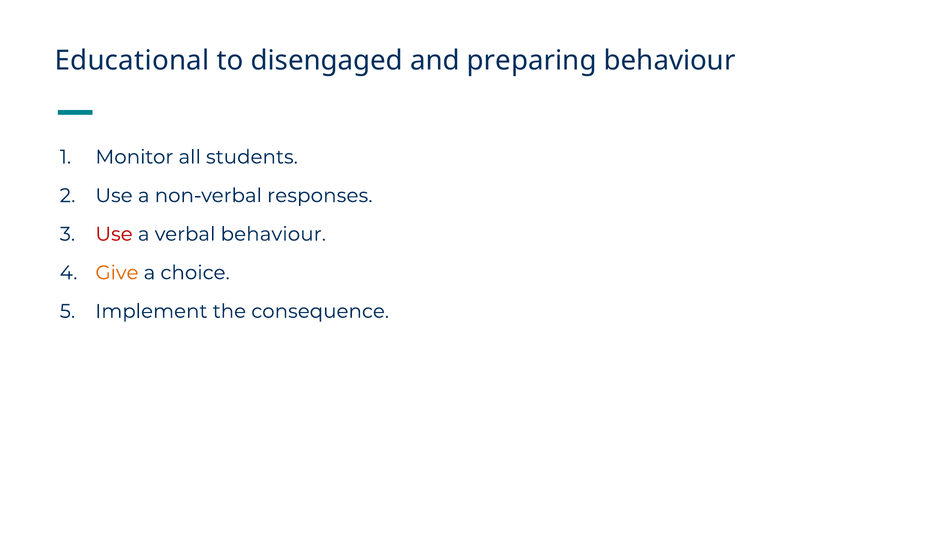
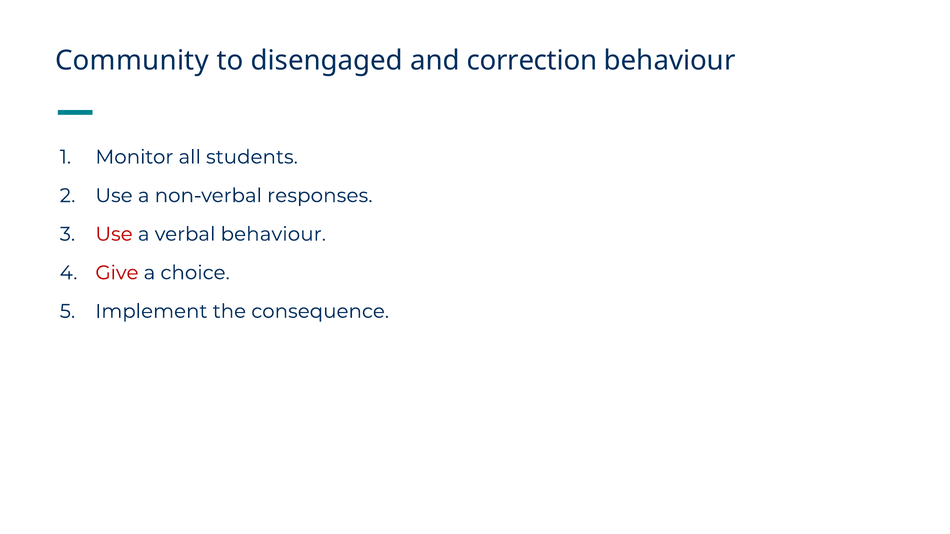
Educational: Educational -> Community
preparing: preparing -> correction
Give colour: orange -> red
